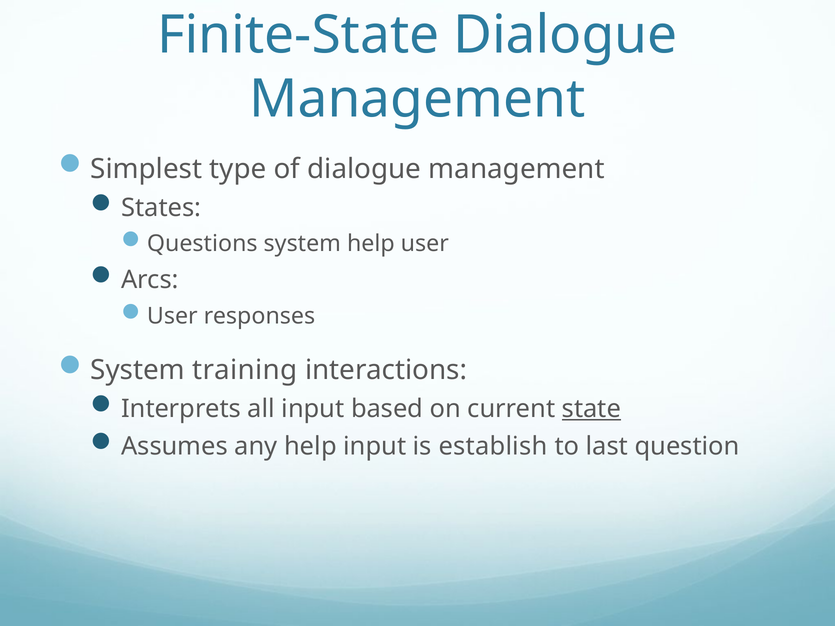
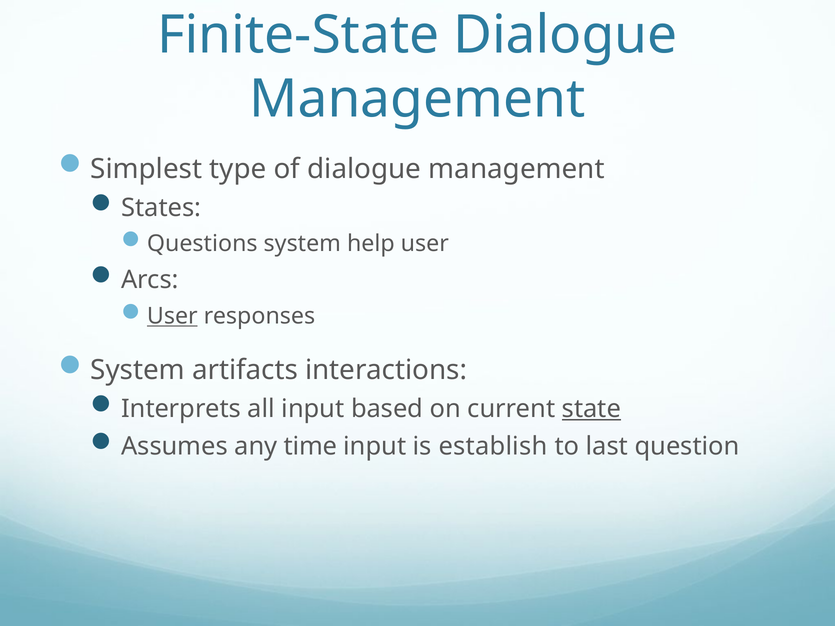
User at (172, 316) underline: none -> present
training: training -> artifacts
any help: help -> time
